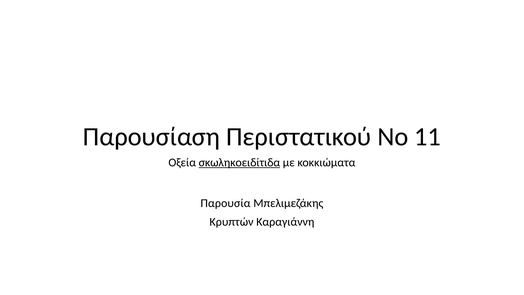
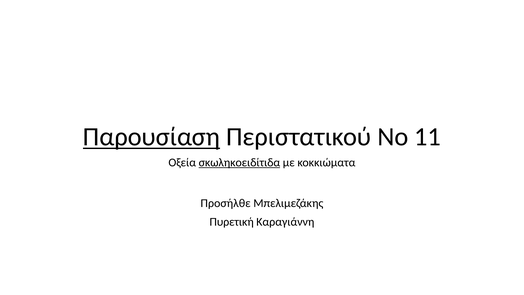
Παρουσίαση underline: none -> present
Παρουσία: Παρουσία -> Προσήλθε
Κρυπτών: Κρυπτών -> Πυρετική
